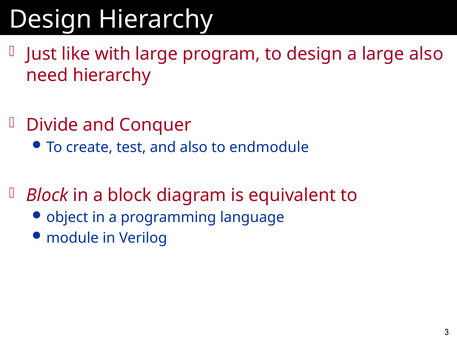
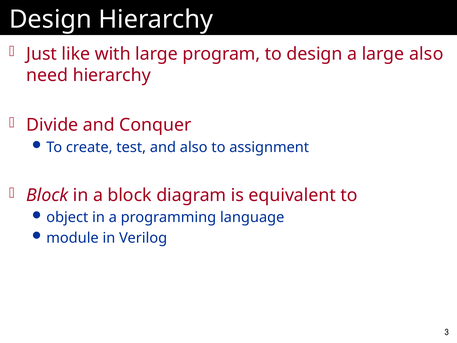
endmodule: endmodule -> assignment
